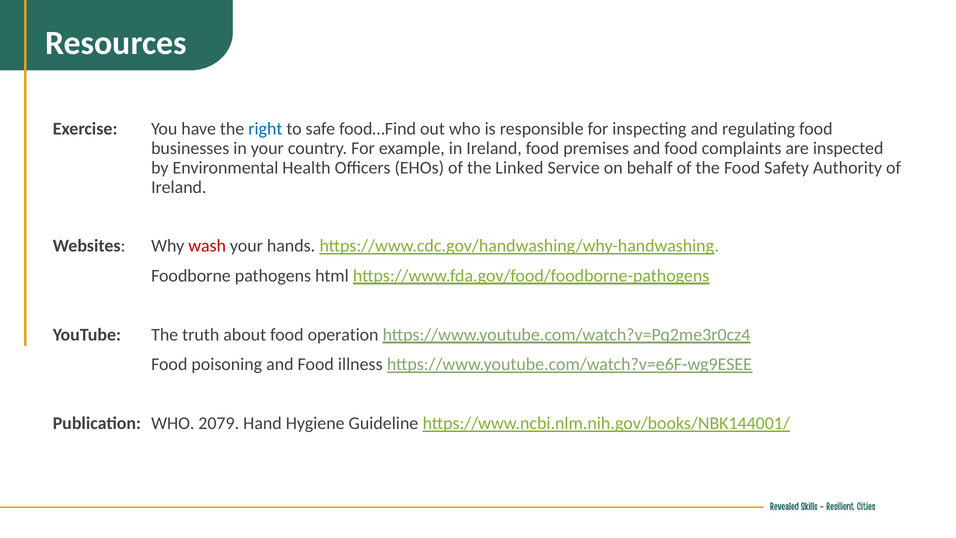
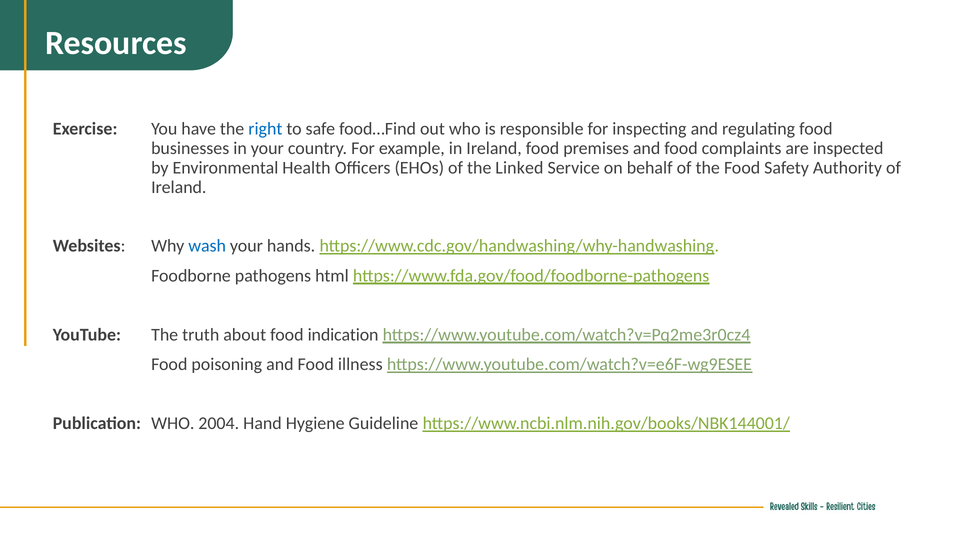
wash colour: red -> blue
operation: operation -> indication
2079: 2079 -> 2004
